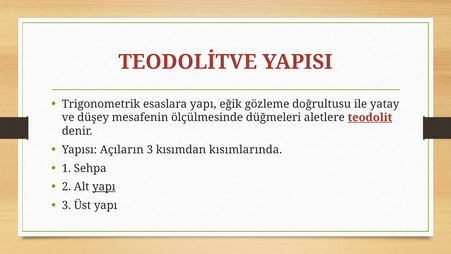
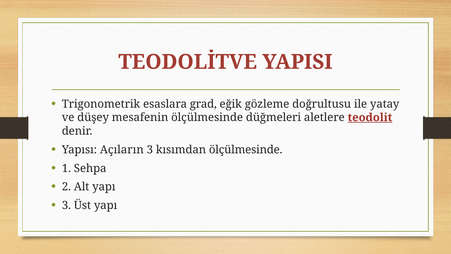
esaslara yapı: yapı -> grad
kısımdan kısımlarında: kısımlarında -> ölçülmesinde
yapı at (104, 187) underline: present -> none
